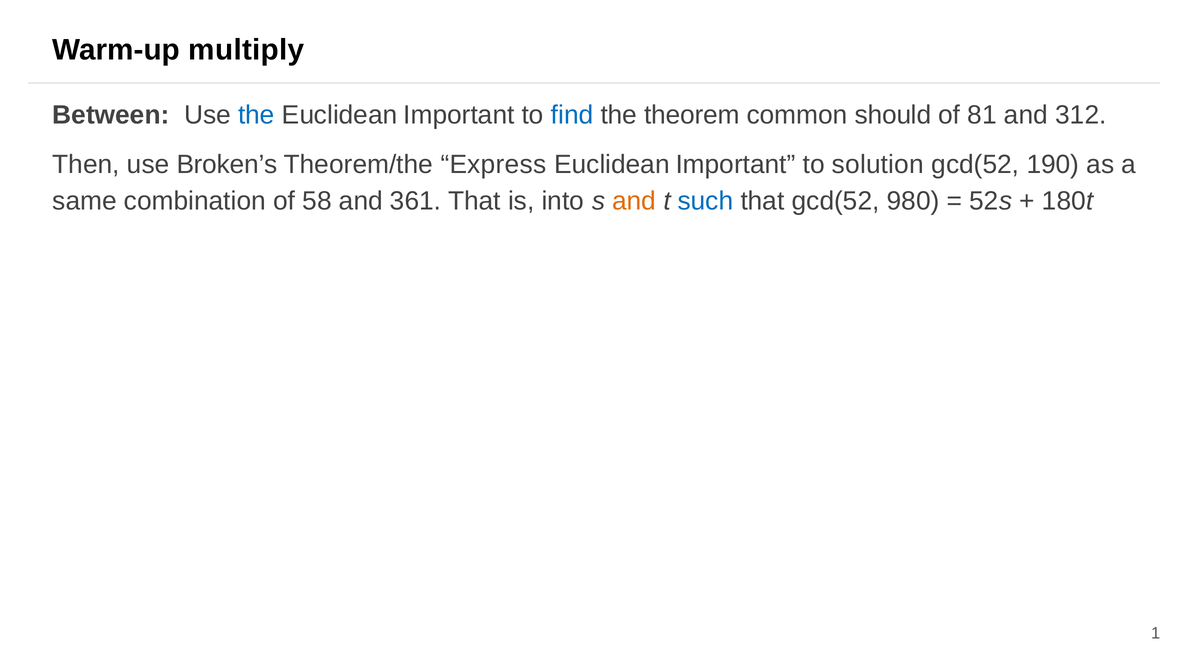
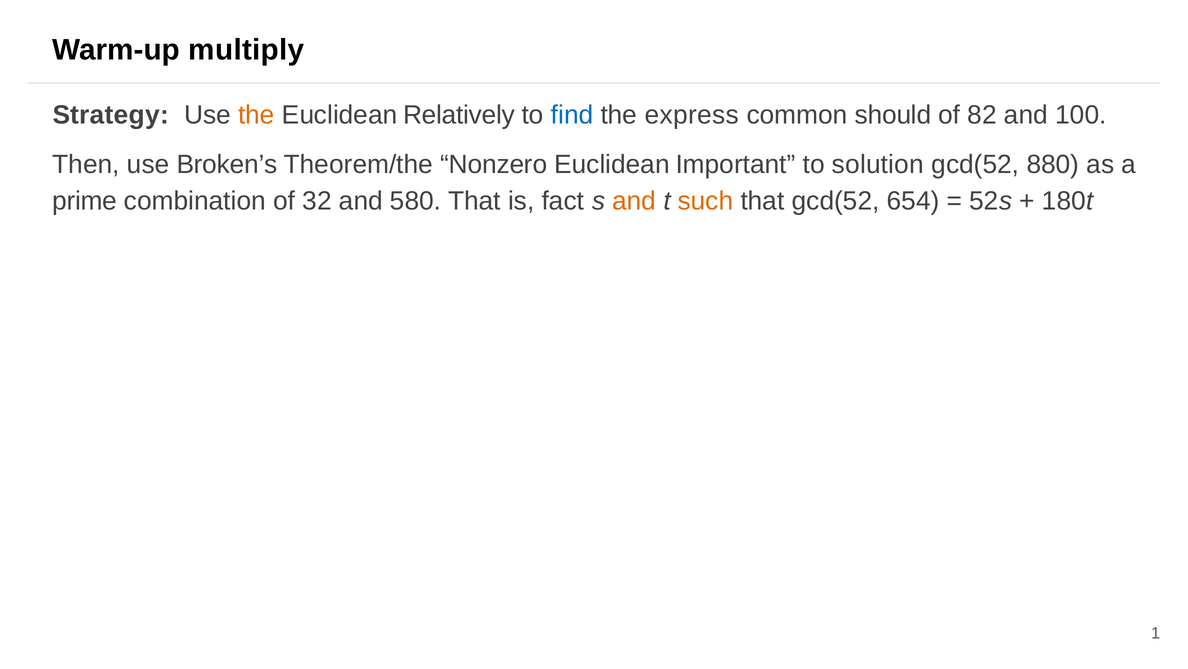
Between: Between -> Strategy
the at (256, 115) colour: blue -> orange
Important at (459, 115): Important -> Relatively
theorem: theorem -> express
81: 81 -> 82
312: 312 -> 100
Express: Express -> Nonzero
190: 190 -> 880
same: same -> prime
58: 58 -> 32
361: 361 -> 580
into: into -> fact
such colour: blue -> orange
980: 980 -> 654
